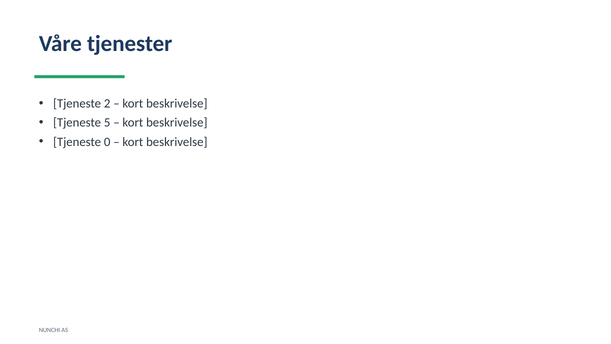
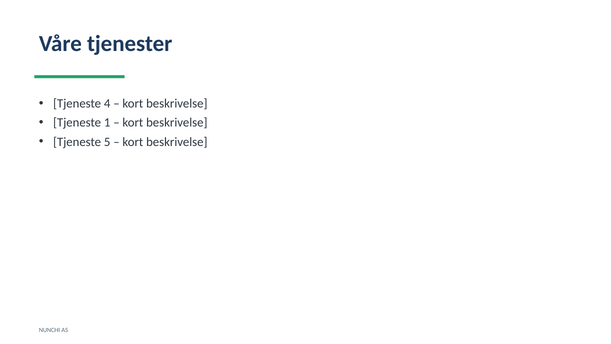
2: 2 -> 4
5: 5 -> 1
0: 0 -> 5
